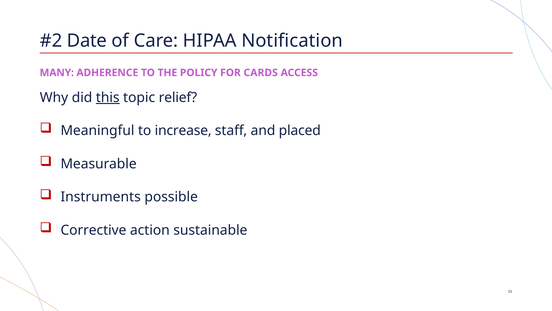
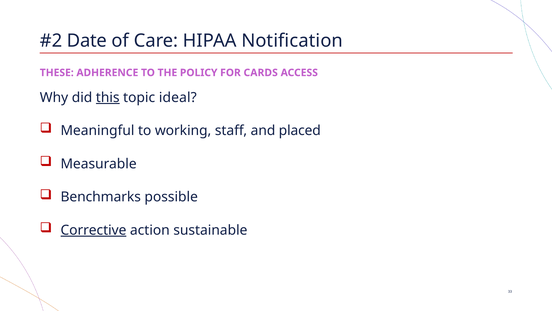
MANY: MANY -> THESE
relief: relief -> ideal
increase: increase -> working
Instruments: Instruments -> Benchmarks
Corrective underline: none -> present
